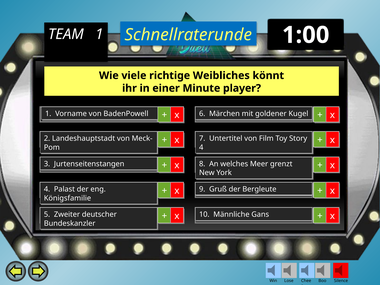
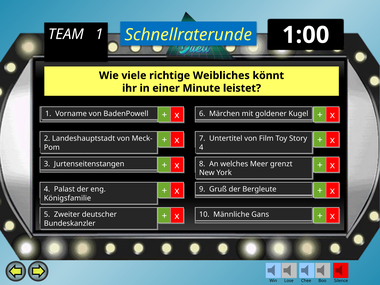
player: player -> leistet
